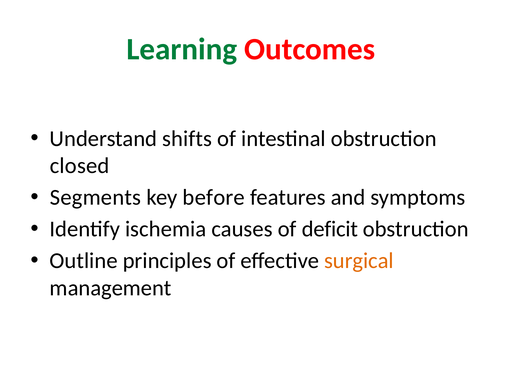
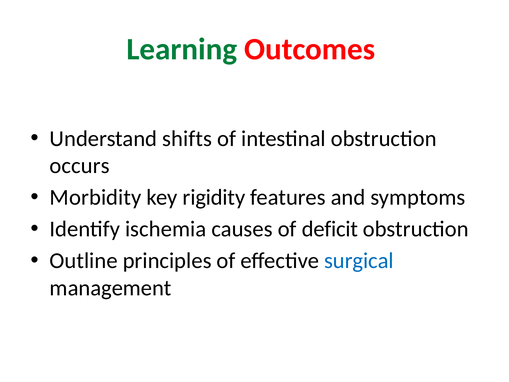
closed: closed -> occurs
Segments: Segments -> Morbidity
before: before -> rigidity
surgical colour: orange -> blue
